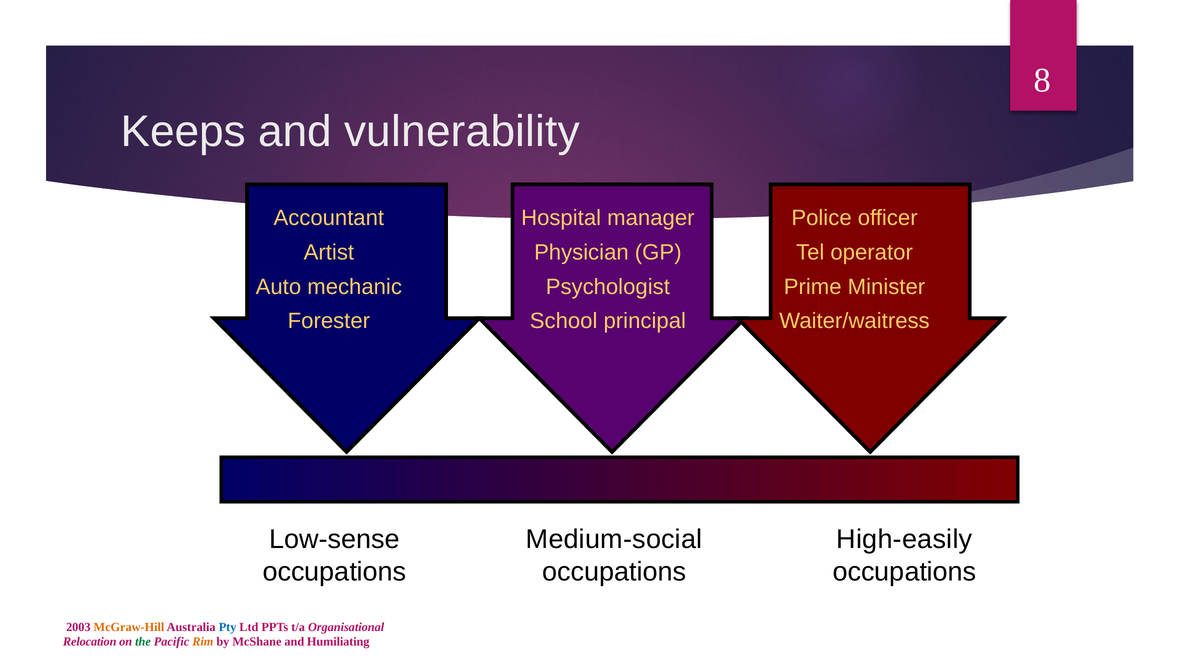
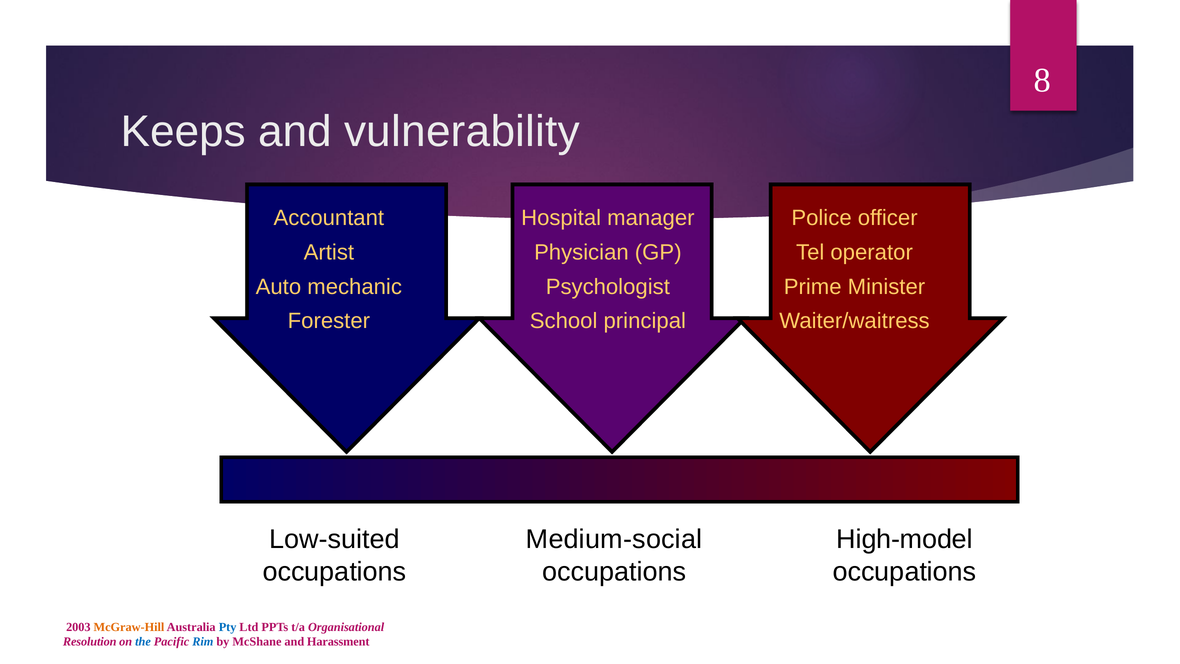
Low-sense: Low-sense -> Low-suited
High-easily: High-easily -> High-model
Relocation: Relocation -> Resolution
the colour: green -> blue
Rim colour: orange -> blue
Humiliating: Humiliating -> Harassment
